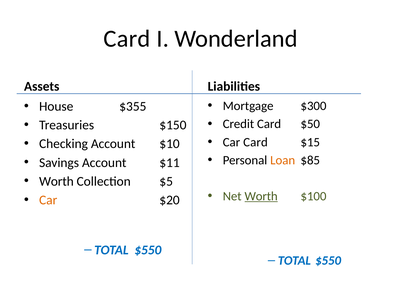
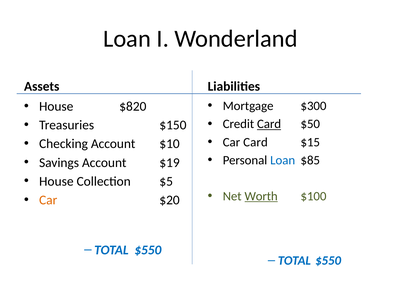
Card at (127, 39): Card -> Loan
$355: $355 -> $820
Card at (269, 124) underline: none -> present
Loan at (283, 160) colour: orange -> blue
$11: $11 -> $19
Worth at (56, 181): Worth -> House
